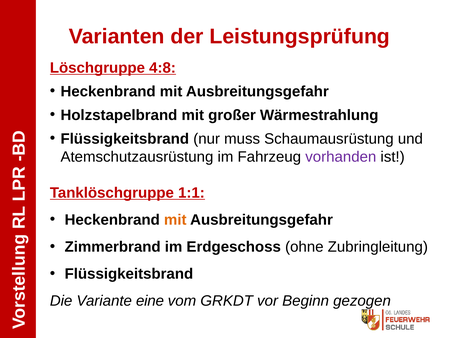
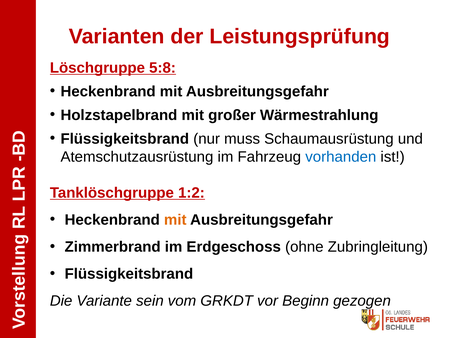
4:8: 4:8 -> 5:8
vorhanden colour: purple -> blue
1:1: 1:1 -> 1:2
eine: eine -> sein
